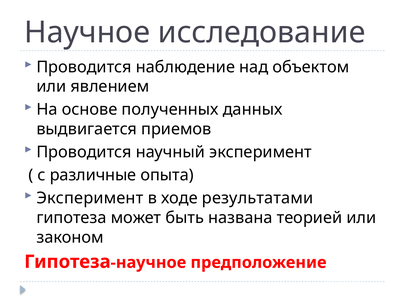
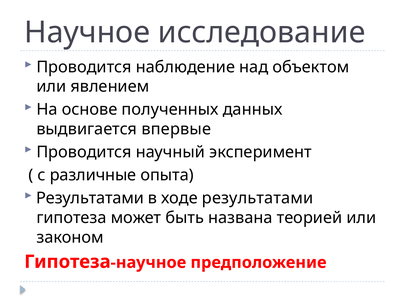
приемов: приемов -> впервые
Эксперимент at (90, 198): Эксперимент -> Результатами
